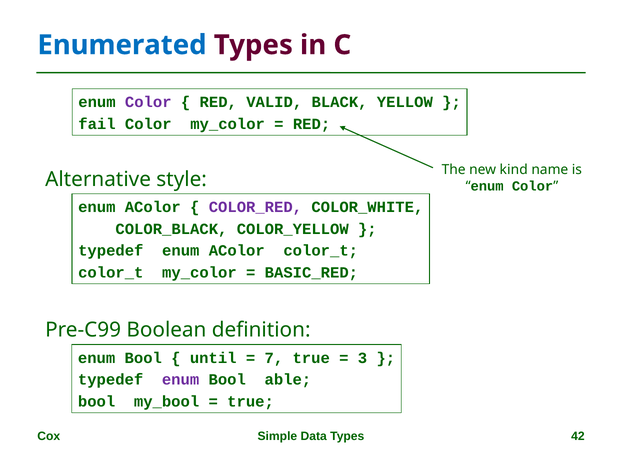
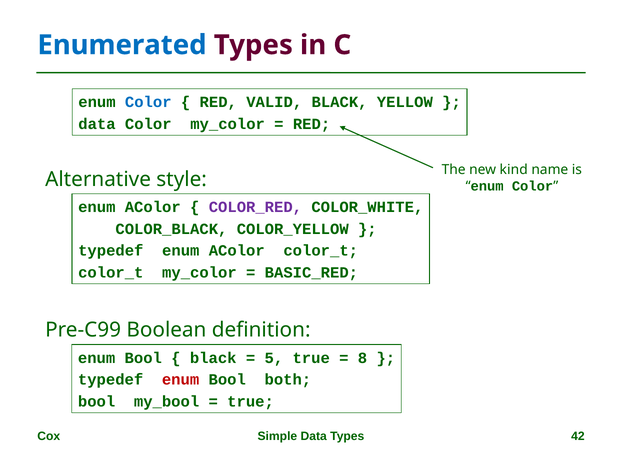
Color at (148, 102) colour: purple -> blue
fail at (97, 124): fail -> data
until at (213, 358): until -> black
7: 7 -> 5
3: 3 -> 8
enum at (181, 379) colour: purple -> red
able: able -> both
